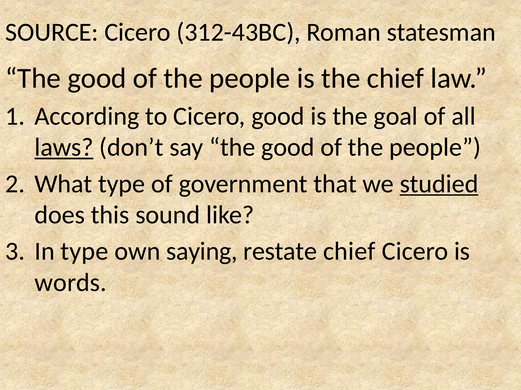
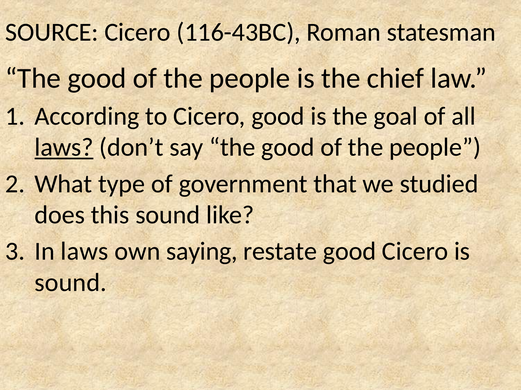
312-43BC: 312-43BC -> 116-43BC
studied underline: present -> none
In type: type -> laws
restate chief: chief -> good
words at (71, 283): words -> sound
